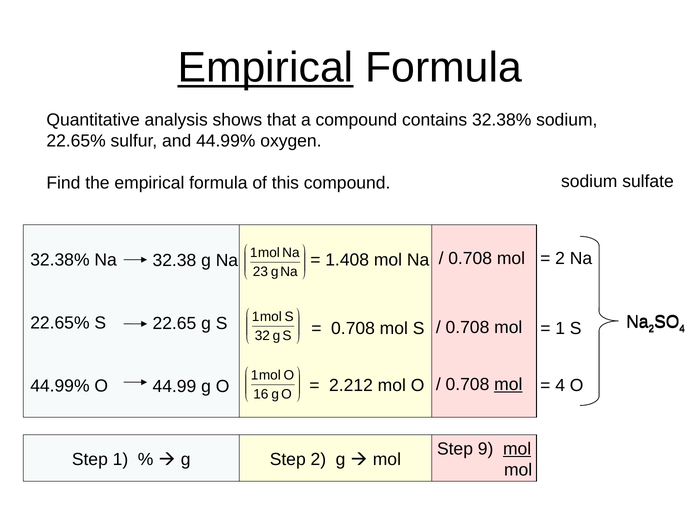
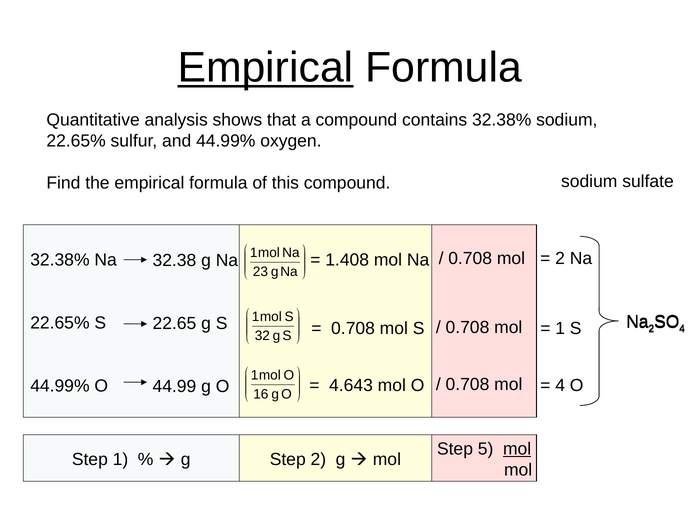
mol at (508, 385) underline: present -> none
2.212: 2.212 -> 4.643
9: 9 -> 5
